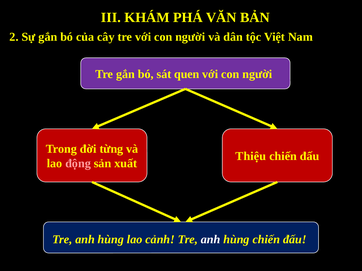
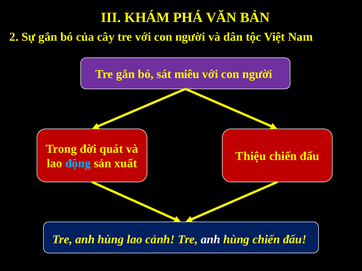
quen: quen -> miêu
từng: từng -> quát
động colour: pink -> light blue
